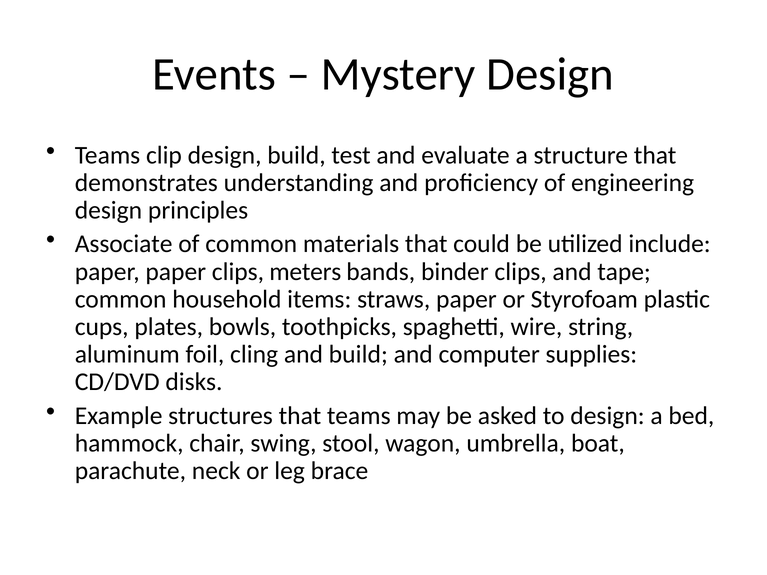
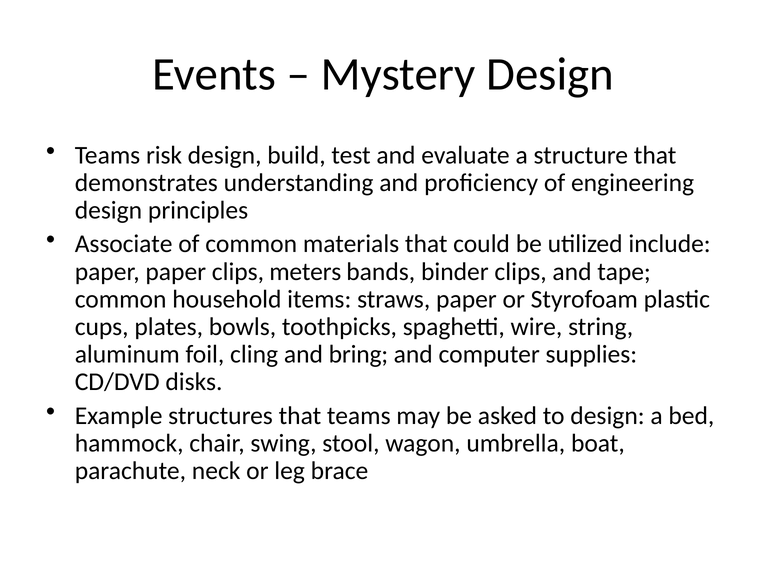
clip: clip -> risk
and build: build -> bring
